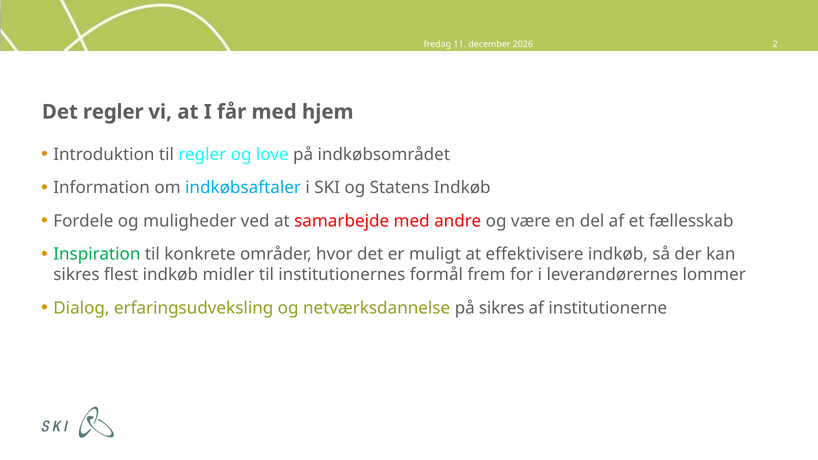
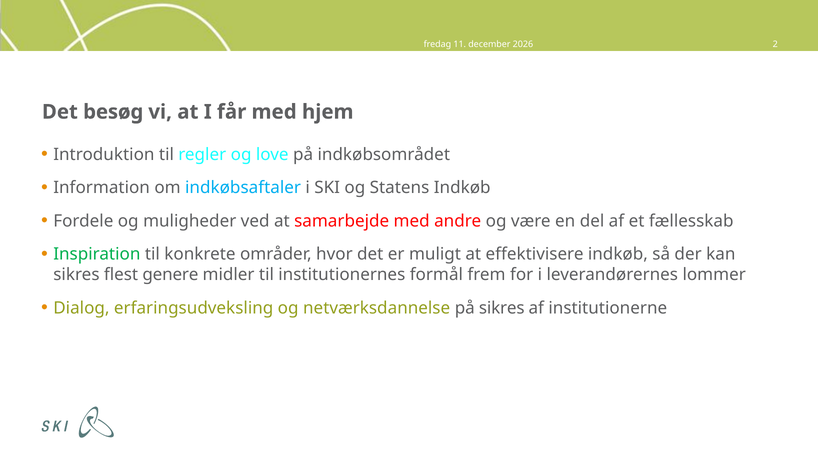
Det regler: regler -> besøg
flest indkøb: indkøb -> genere
